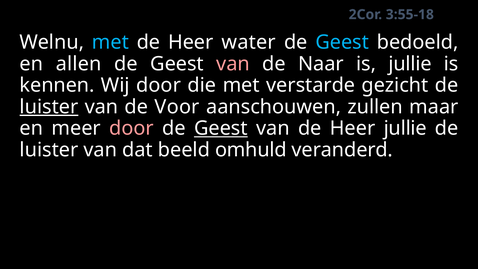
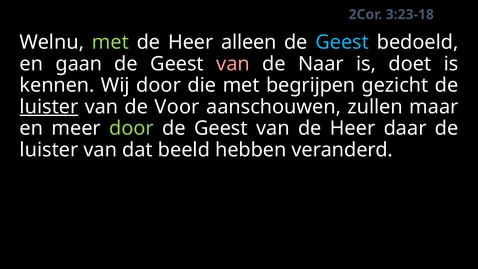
3:55-18: 3:55-18 -> 3:23-18
met at (110, 42) colour: light blue -> light green
water: water -> alleen
allen: allen -> gaan
is jullie: jullie -> doet
verstarde: verstarde -> begrijpen
door at (132, 128) colour: pink -> light green
Geest at (221, 128) underline: present -> none
Heer jullie: jullie -> daar
omhuld: omhuld -> hebben
